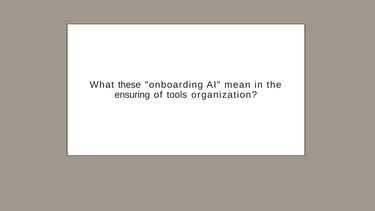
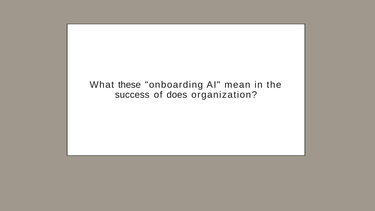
ensuring: ensuring -> success
tools: tools -> does
